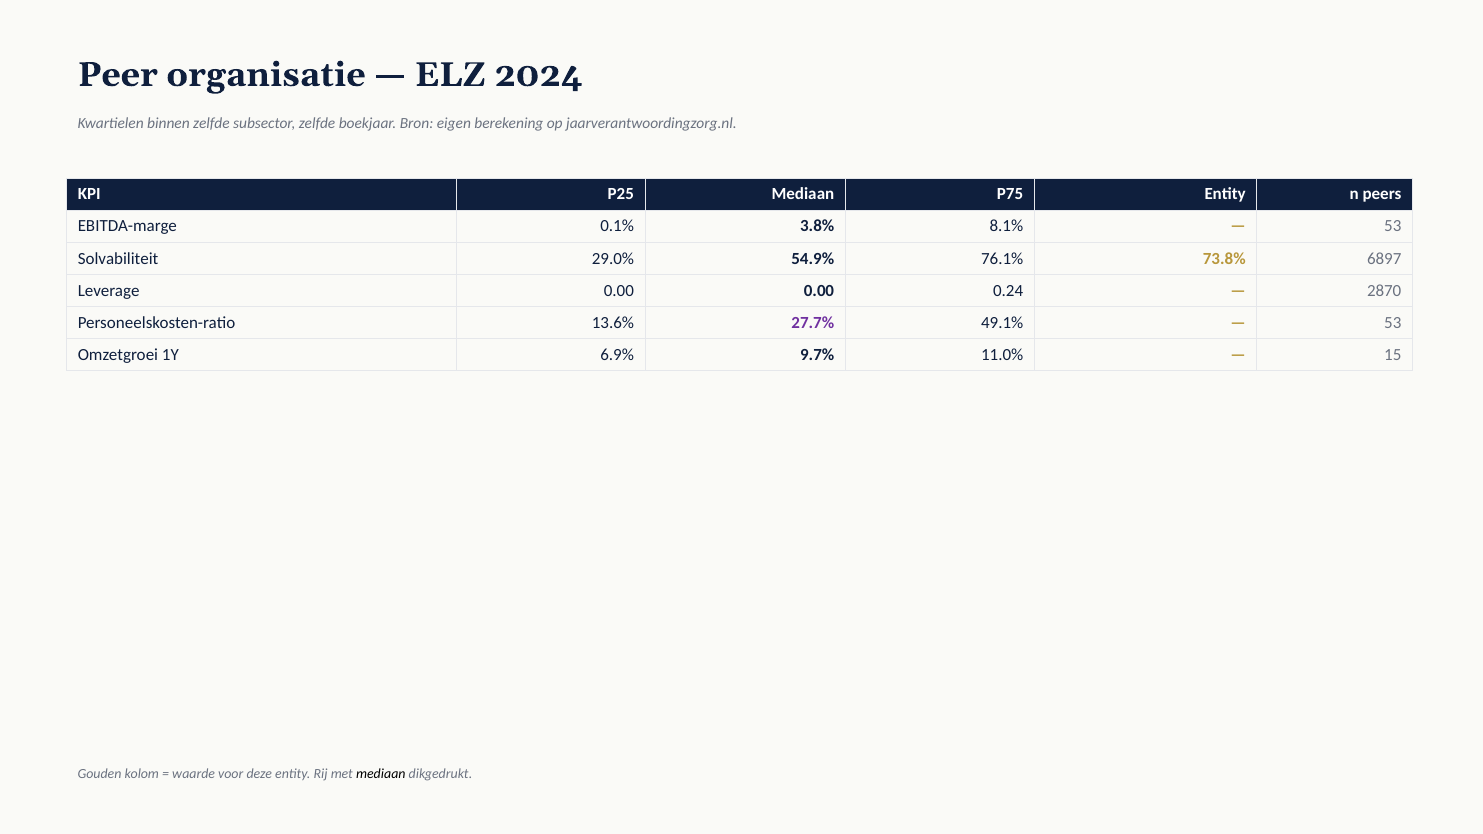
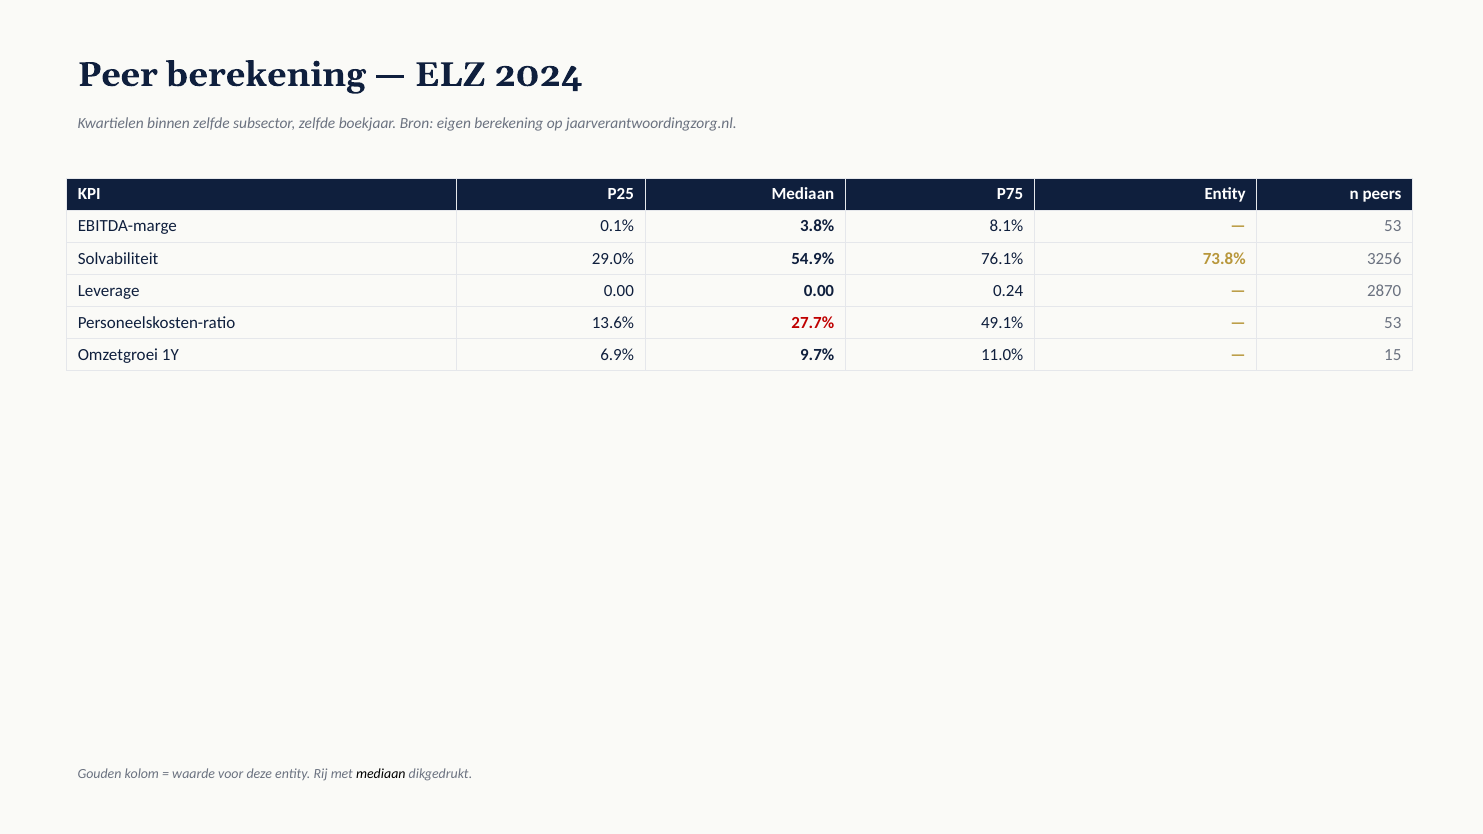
Peer organisatie: organisatie -> berekening
6897: 6897 -> 3256
27.7% colour: purple -> red
